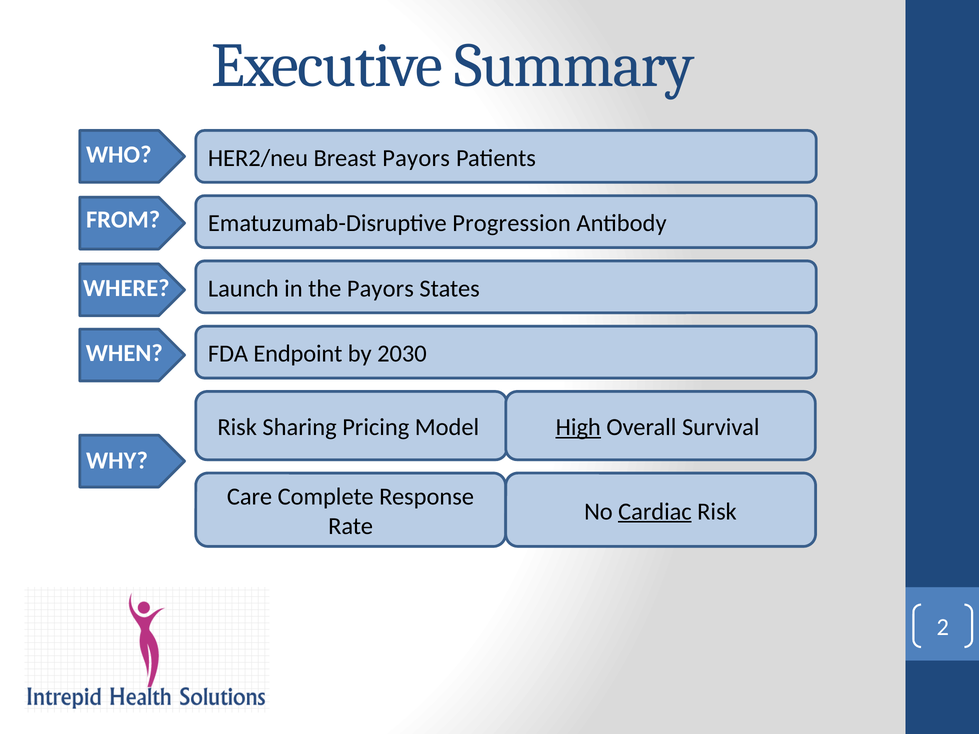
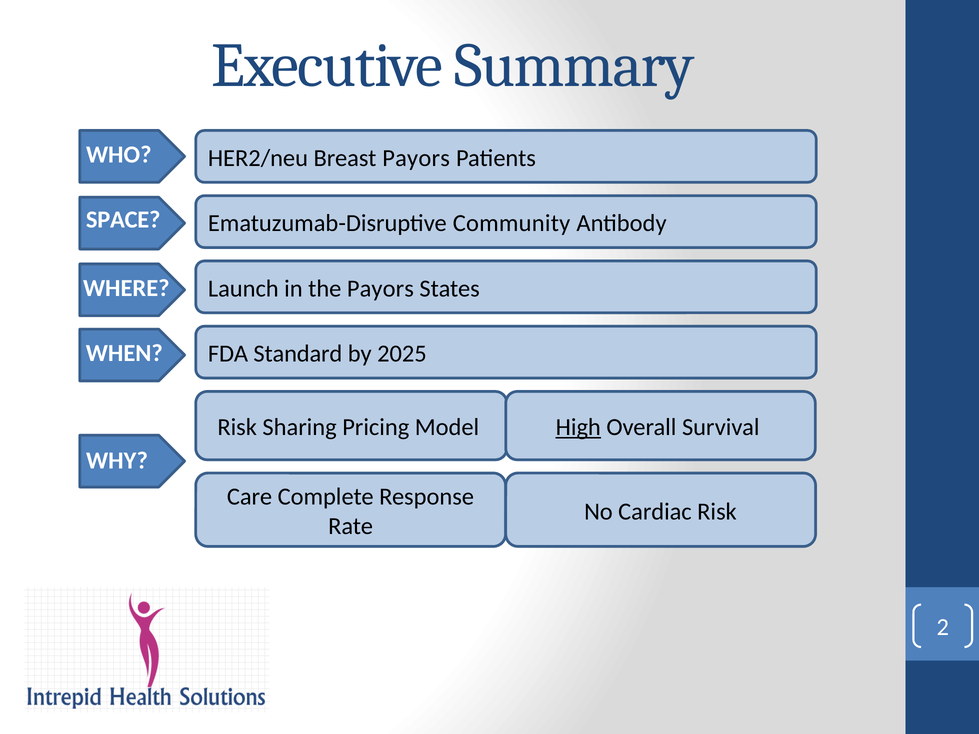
FROM: FROM -> SPACE
Progression: Progression -> Community
Endpoint: Endpoint -> Standard
2030: 2030 -> 2025
Cardiac underline: present -> none
